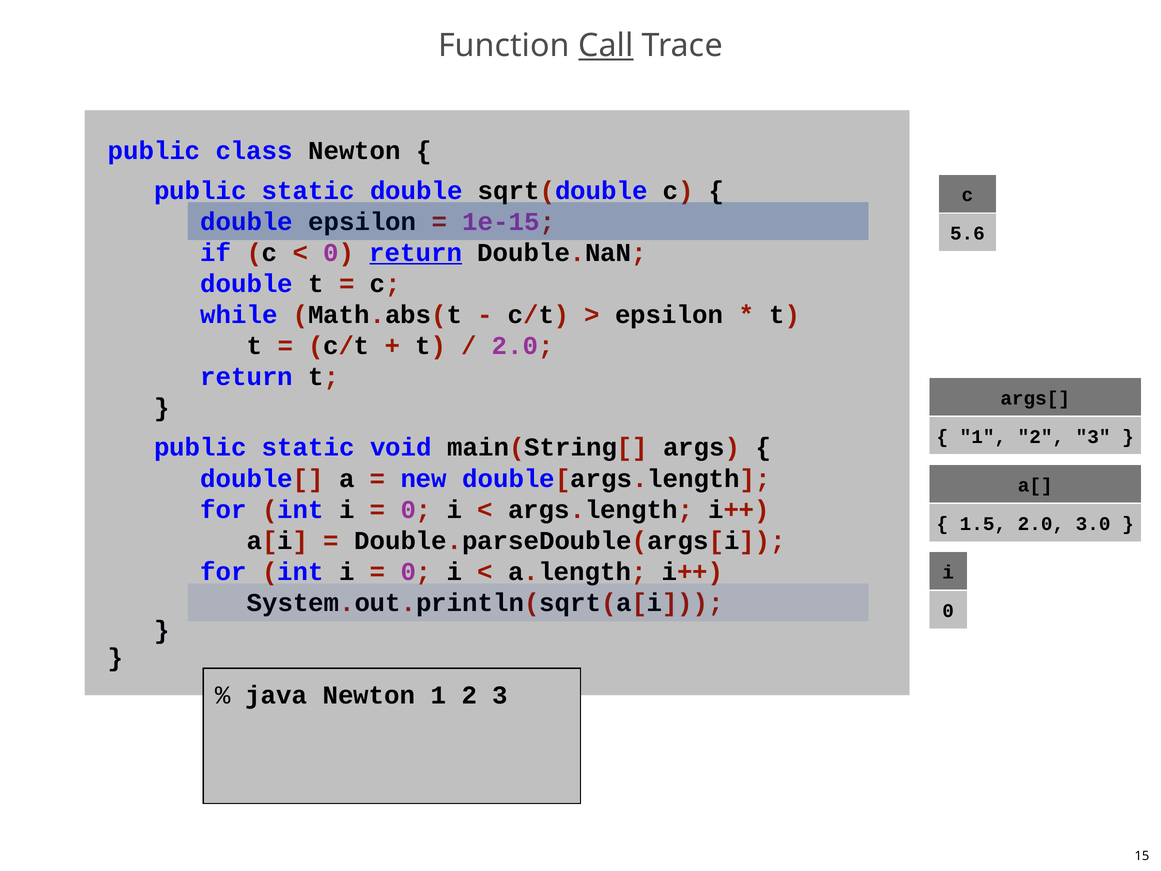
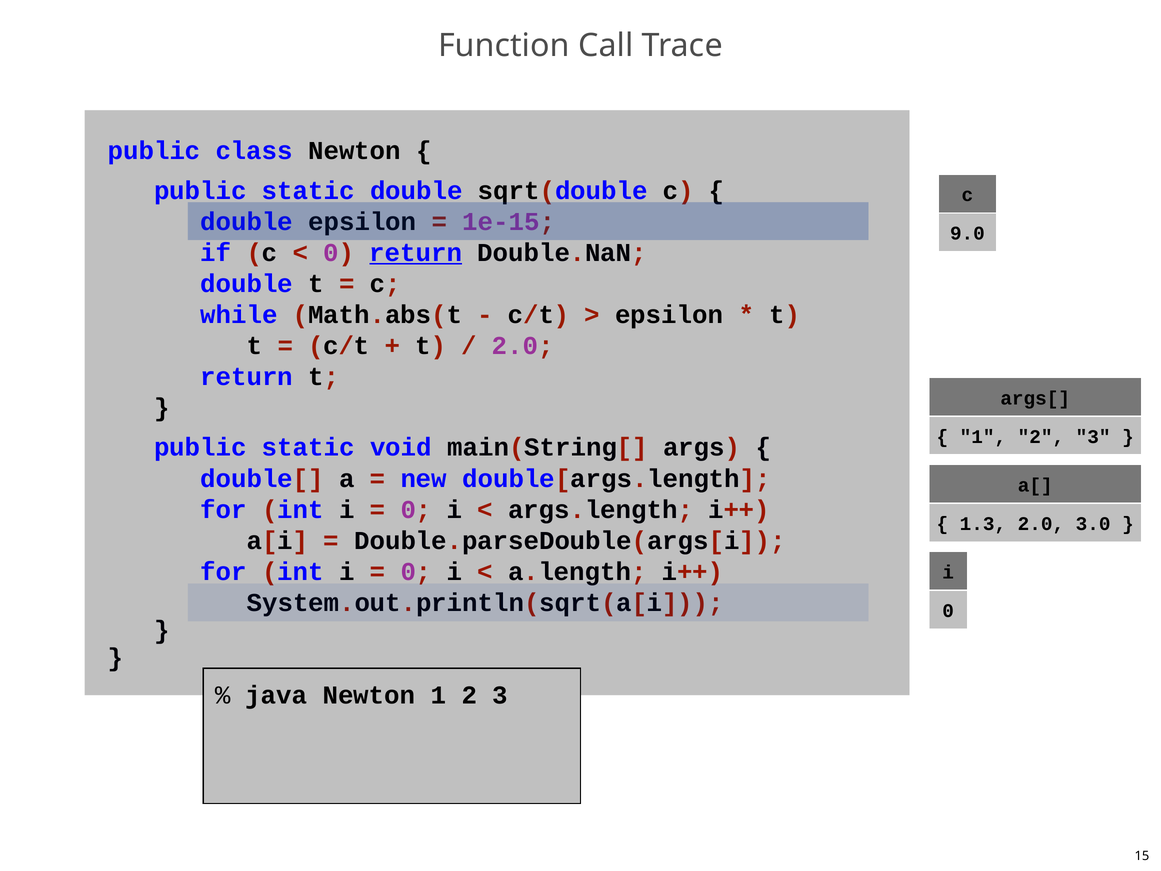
Call underline: present -> none
5.6: 5.6 -> 9.0
1.5: 1.5 -> 1.3
